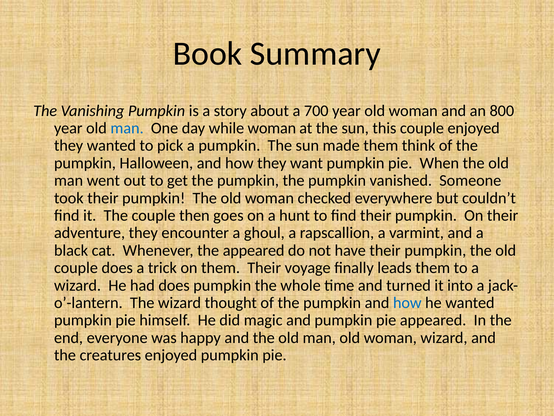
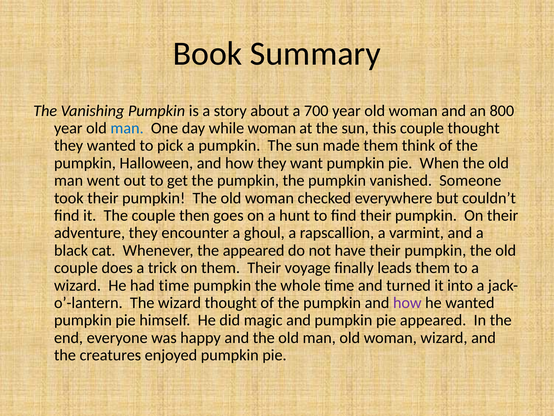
couple enjoyed: enjoyed -> thought
had does: does -> time
how at (407, 302) colour: blue -> purple
